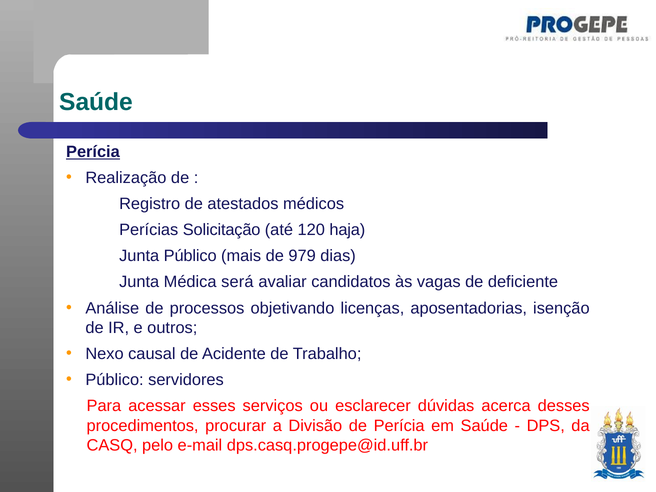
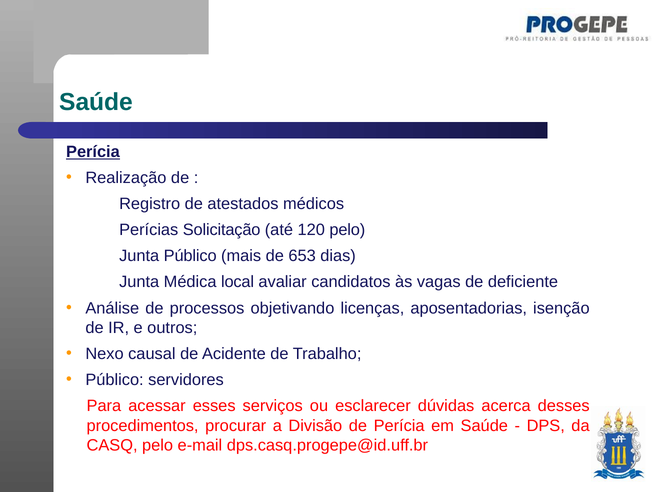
120 haja: haja -> pelo
979: 979 -> 653
será: será -> local
